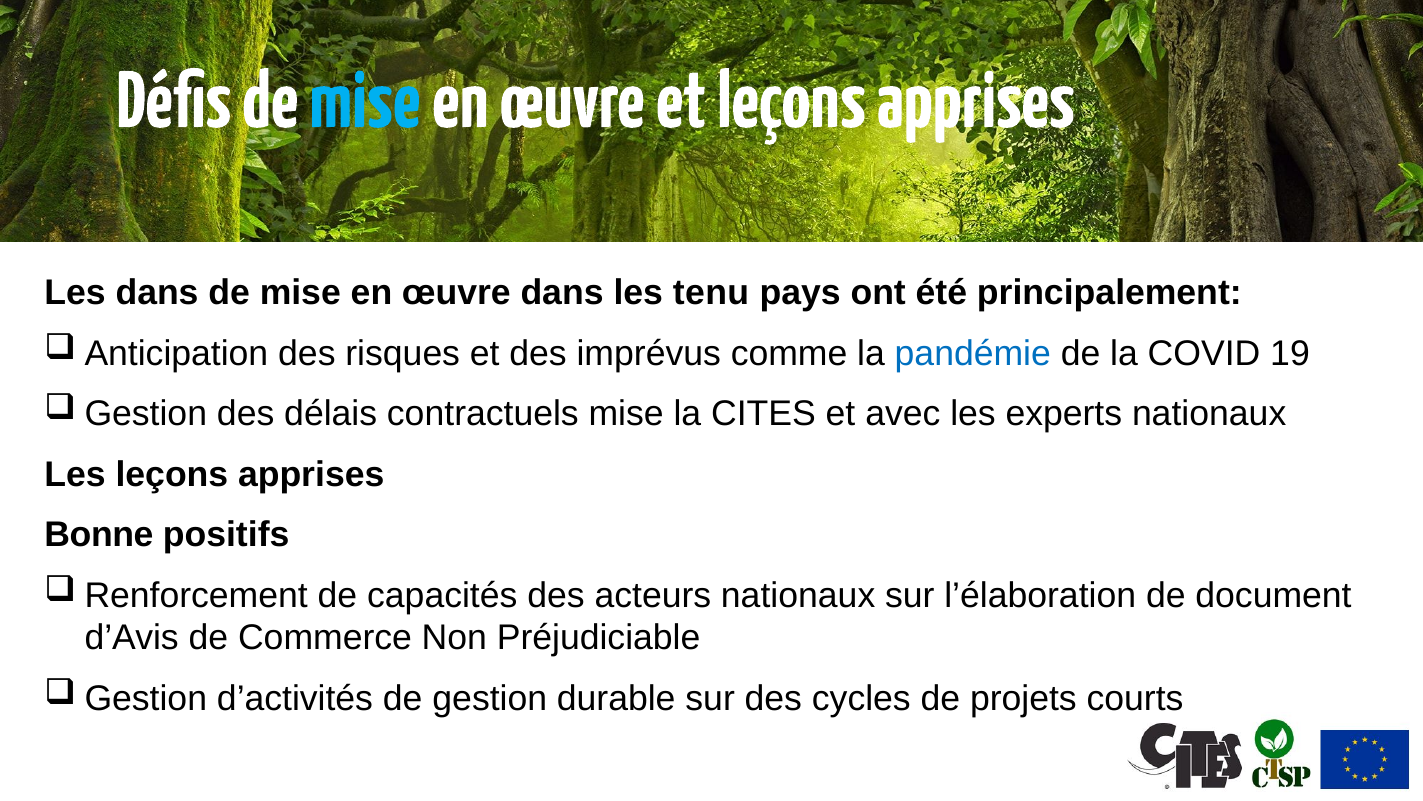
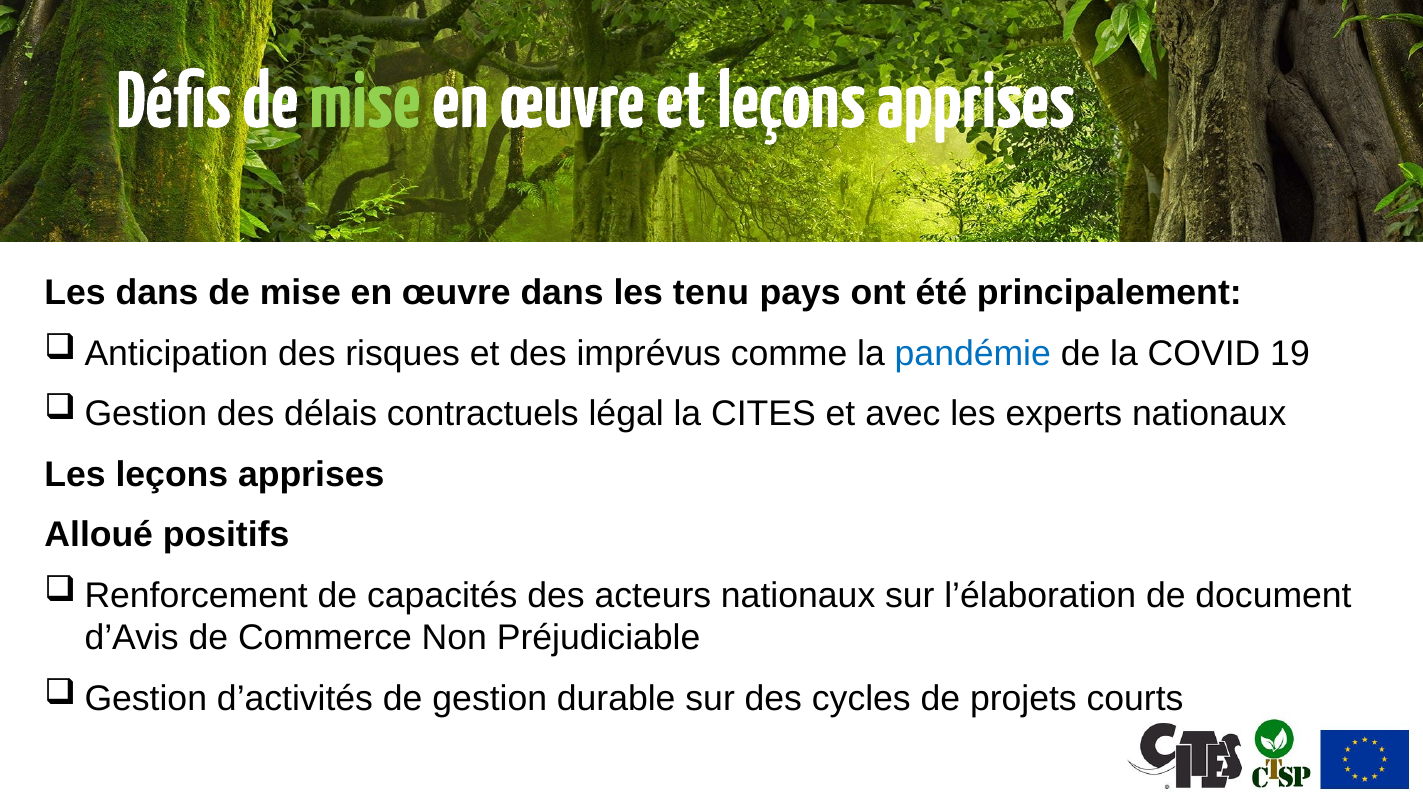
mise at (365, 101) colour: light blue -> light green
contractuels mise: mise -> légal
Bonne: Bonne -> Alloué
